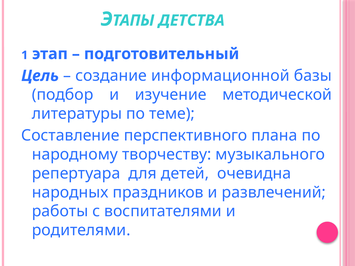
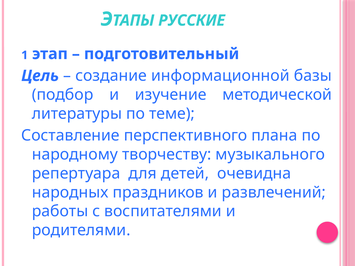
ДЕТСТВА: ДЕТСТВА -> РУССКИЕ
